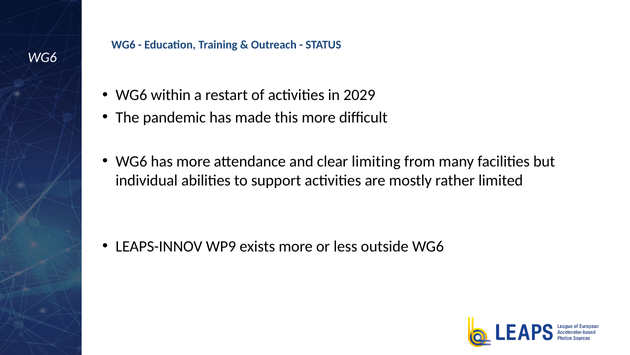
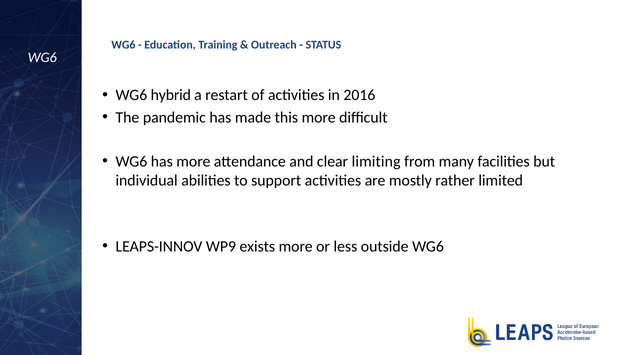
within: within -> hybrid
2029: 2029 -> 2016
